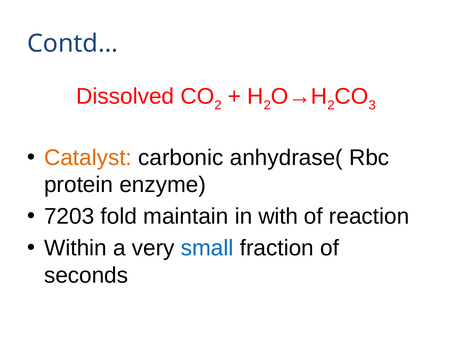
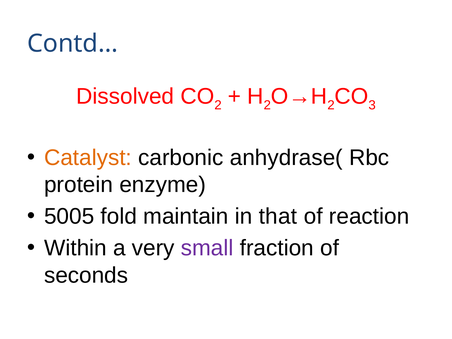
7203: 7203 -> 5005
with: with -> that
small colour: blue -> purple
